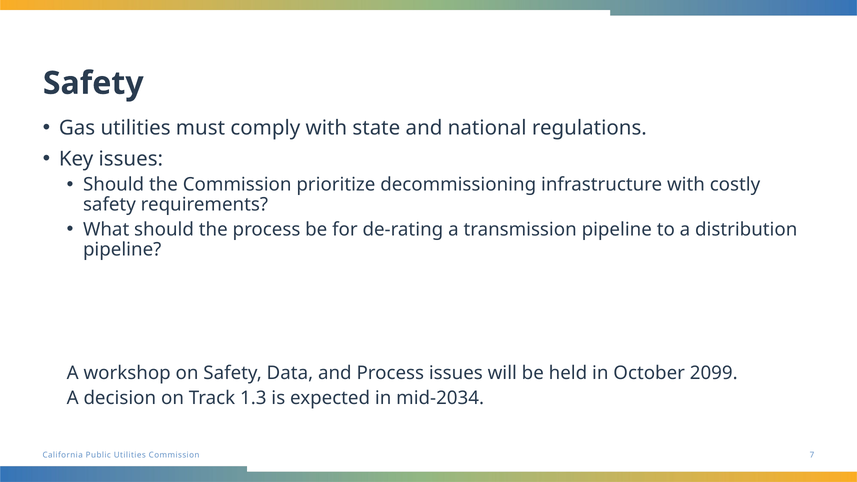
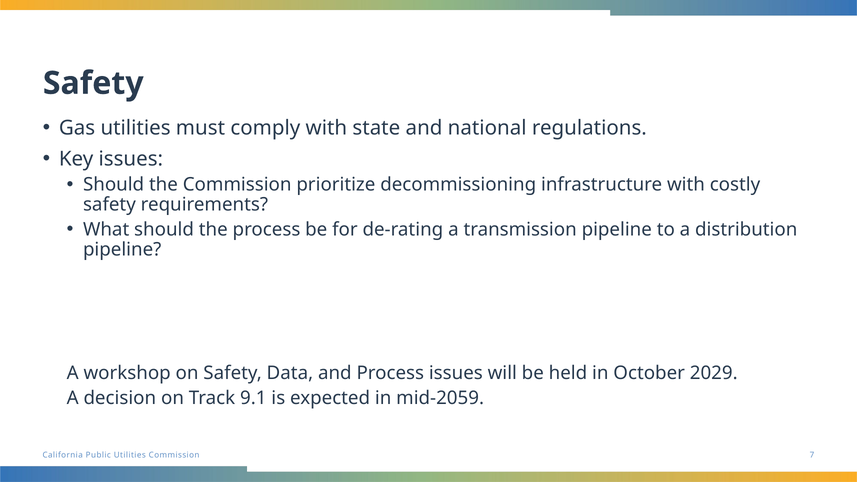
2099: 2099 -> 2029
1.3: 1.3 -> 9.1
mid-2034: mid-2034 -> mid-2059
